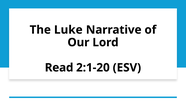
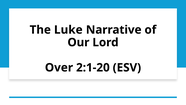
Read: Read -> Over
